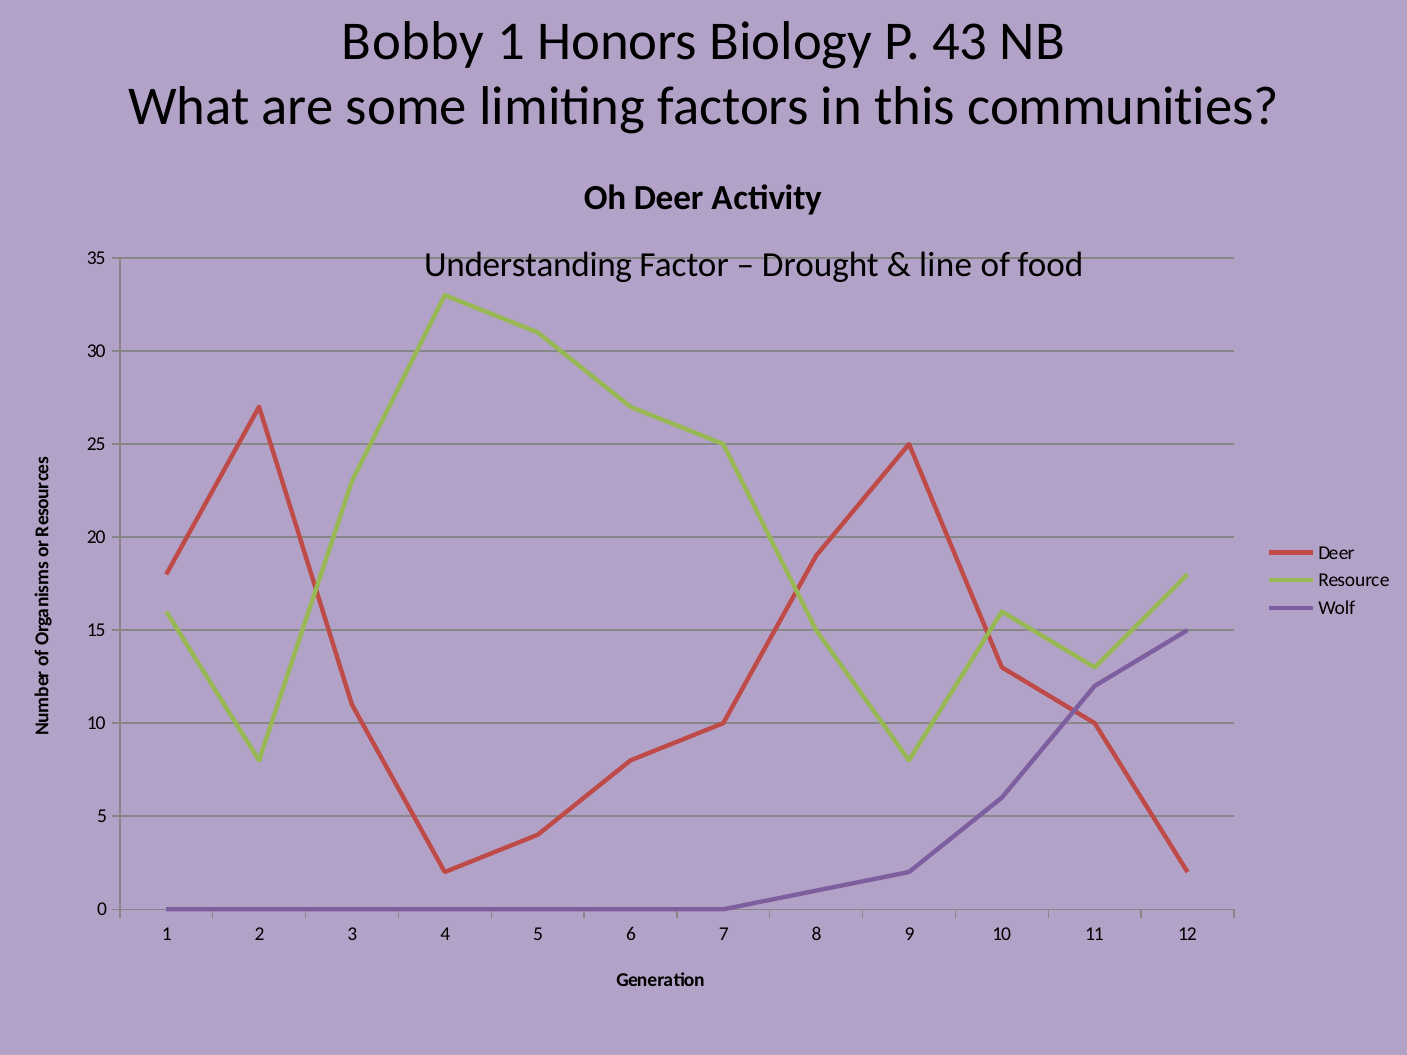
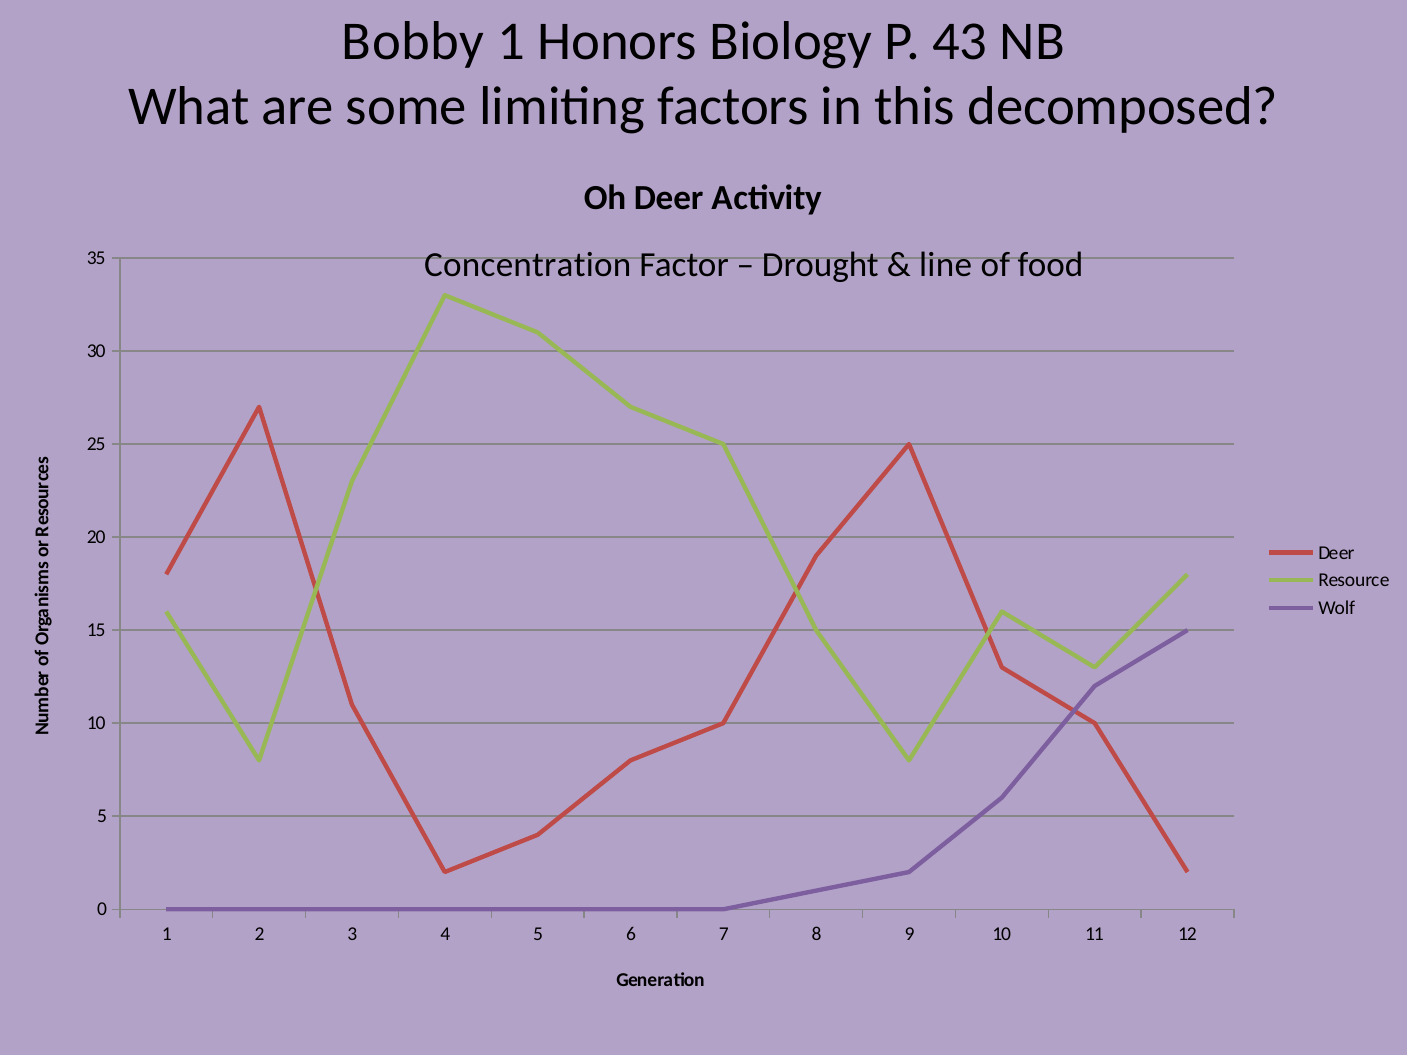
communities: communities -> decomposed
Understanding: Understanding -> Concentration
